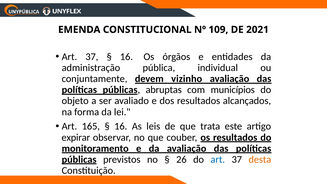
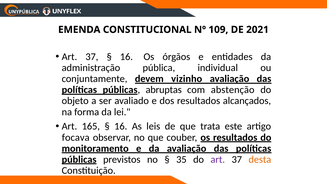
municípios: municípios -> abstenção
expirar: expirar -> focava
26: 26 -> 35
art at (218, 159) colour: blue -> purple
